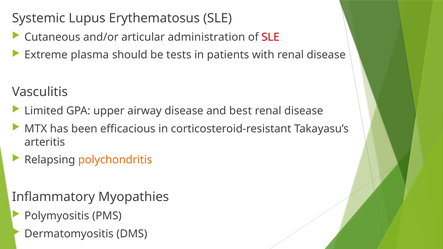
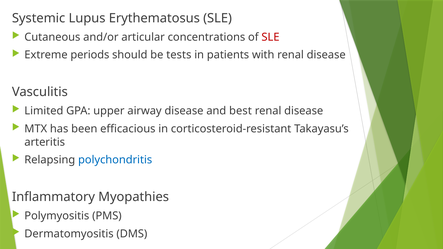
administration: administration -> concentrations
plasma: plasma -> periods
polychondritis colour: orange -> blue
